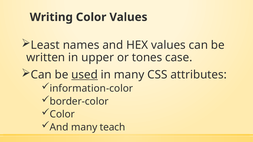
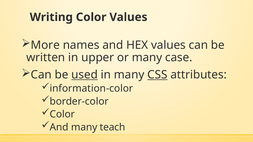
Least: Least -> More
or tones: tones -> many
CSS underline: none -> present
